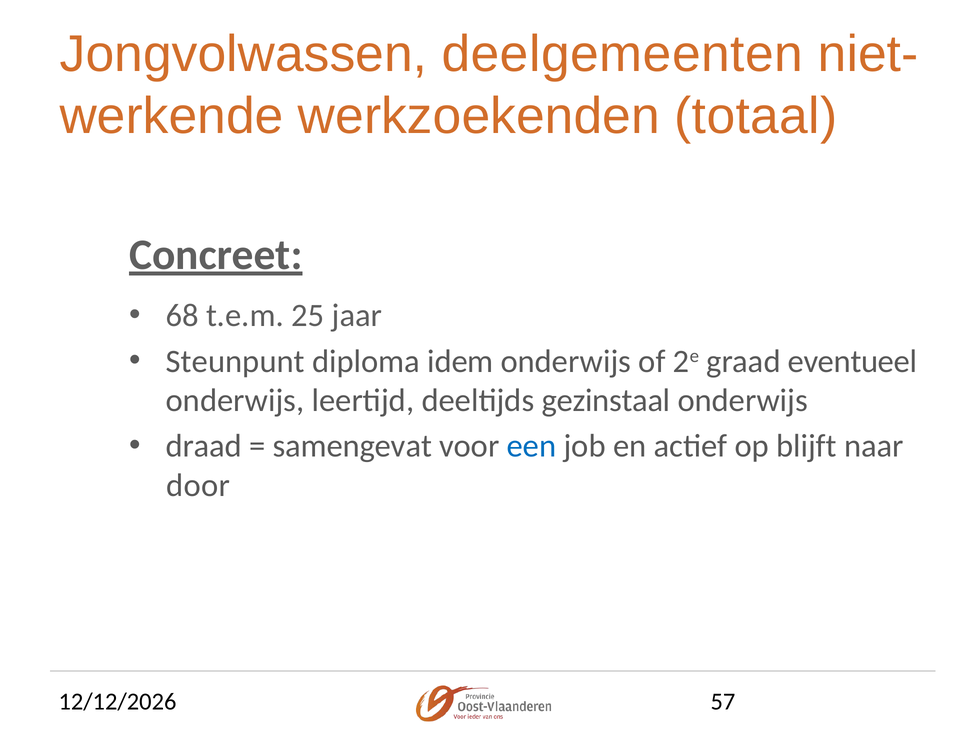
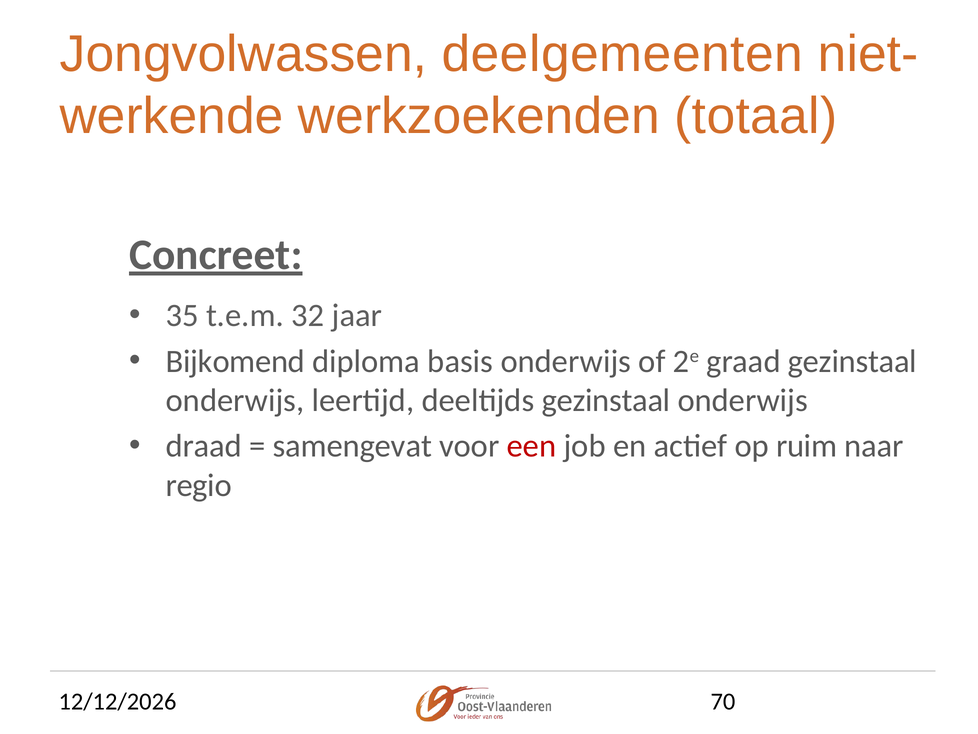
68: 68 -> 35
25: 25 -> 32
Steunpunt: Steunpunt -> Bijkomend
idem: idem -> basis
graad eventueel: eventueel -> gezinstaal
een colour: blue -> red
blijft: blijft -> ruim
door: door -> regio
57: 57 -> 70
